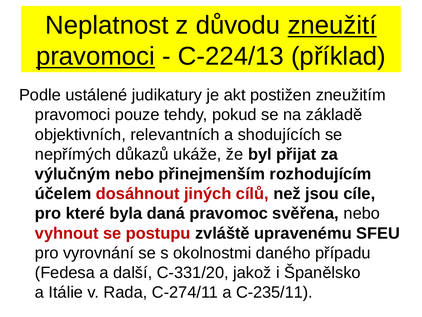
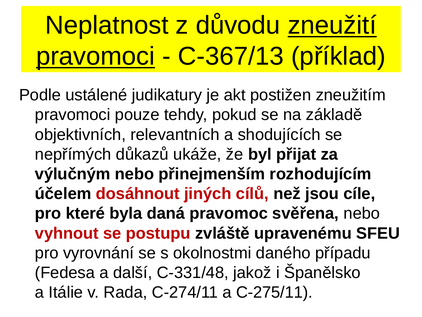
C-224/13: C-224/13 -> C-367/13
C‑331/20: C‑331/20 -> C‑331/48
C‑235/11: C‑235/11 -> C‑275/11
